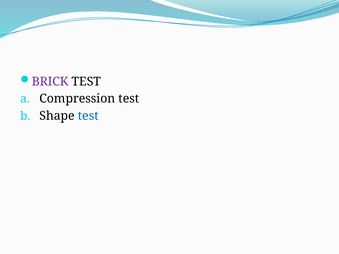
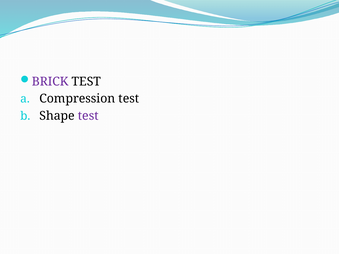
test at (88, 116) colour: blue -> purple
